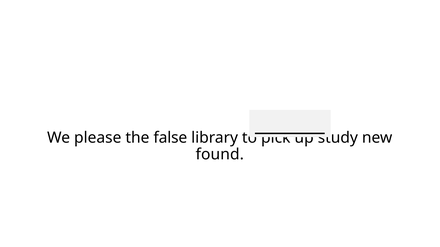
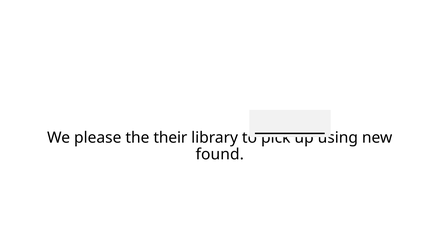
false: false -> their
study: study -> using
